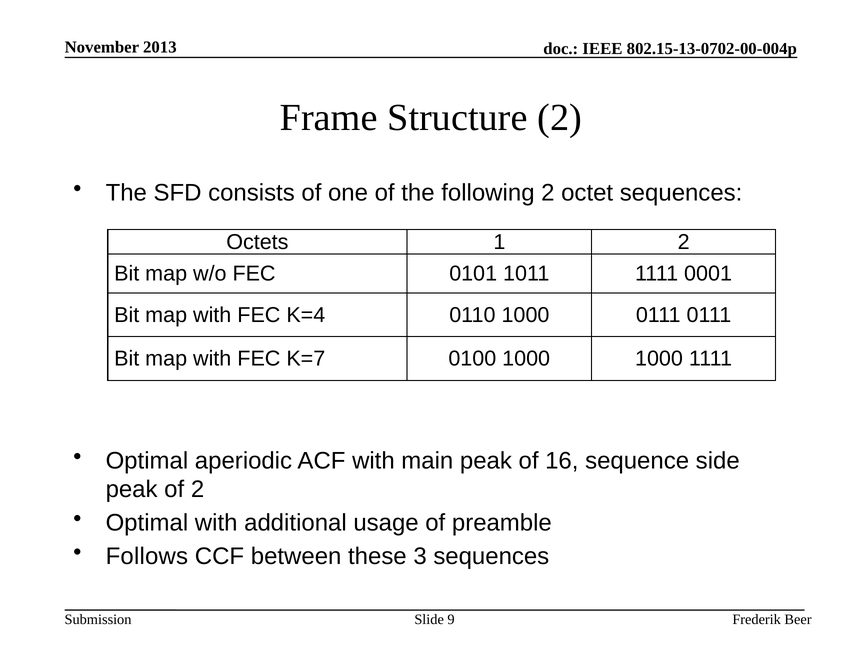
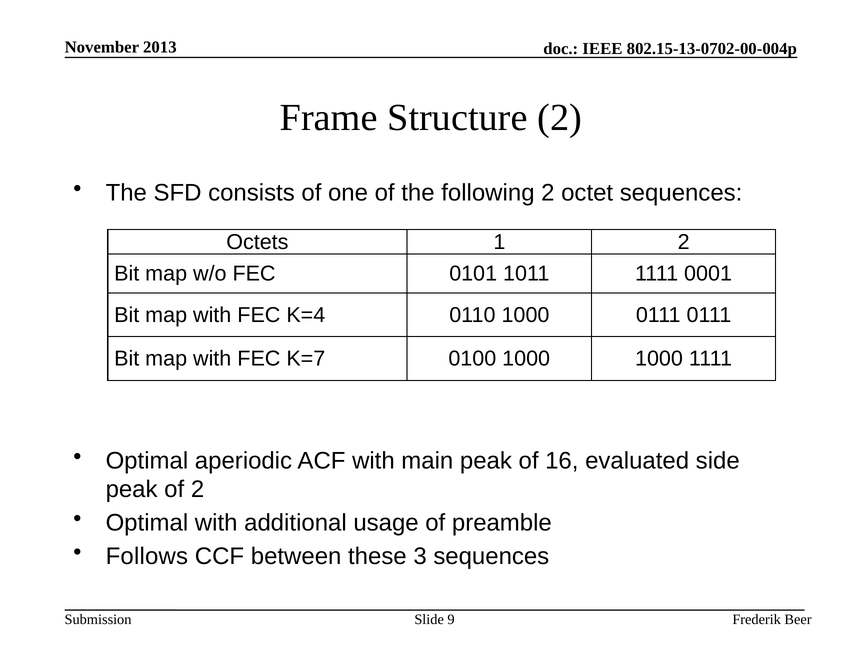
sequence: sequence -> evaluated
